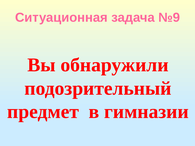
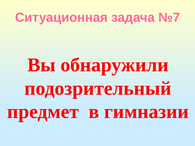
№9: №9 -> №7
